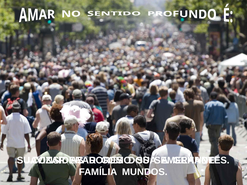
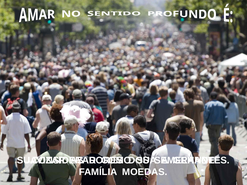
MUNDOS: MUNDOS -> MOEDAS
